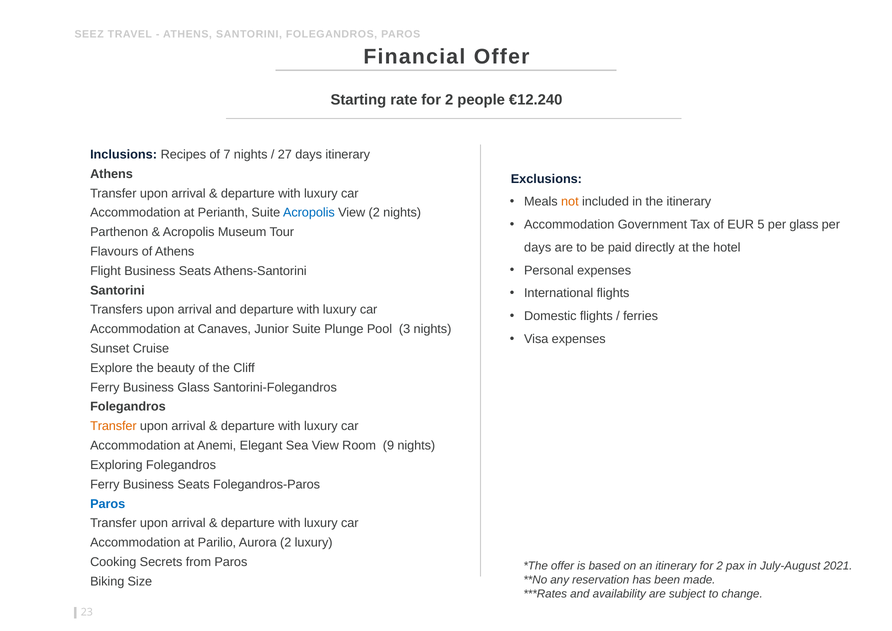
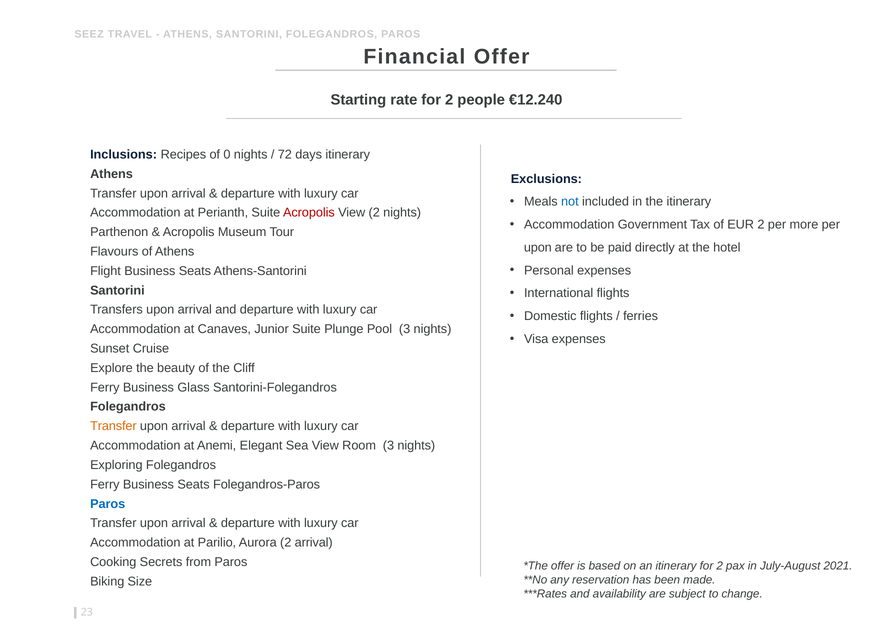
7: 7 -> 0
27: 27 -> 72
not colour: orange -> blue
Acropolis at (309, 213) colour: blue -> red
EUR 5: 5 -> 2
per glass: glass -> more
days at (538, 247): days -> upon
Room 9: 9 -> 3
2 luxury: luxury -> arrival
